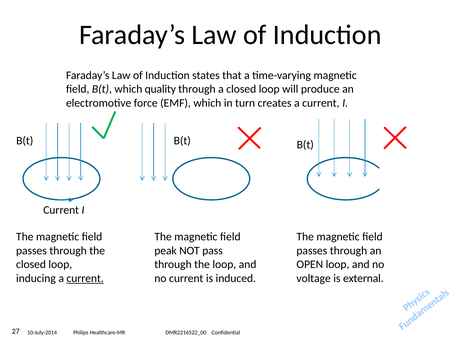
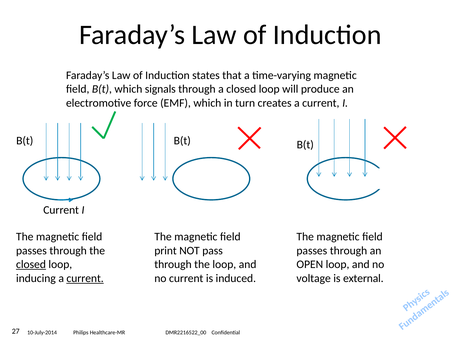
quality: quality -> signals
peak: peak -> print
closed at (31, 264) underline: none -> present
